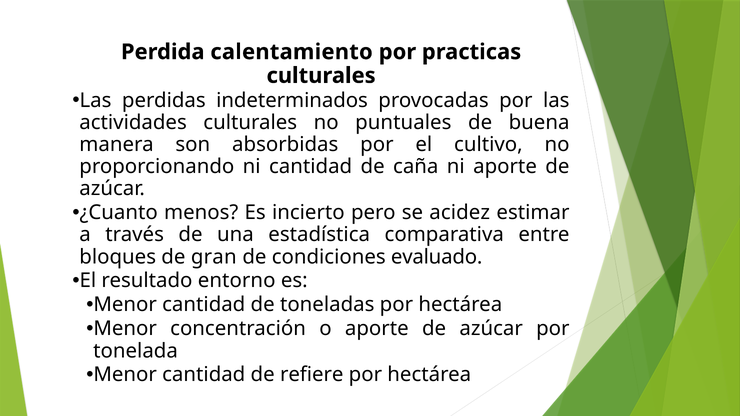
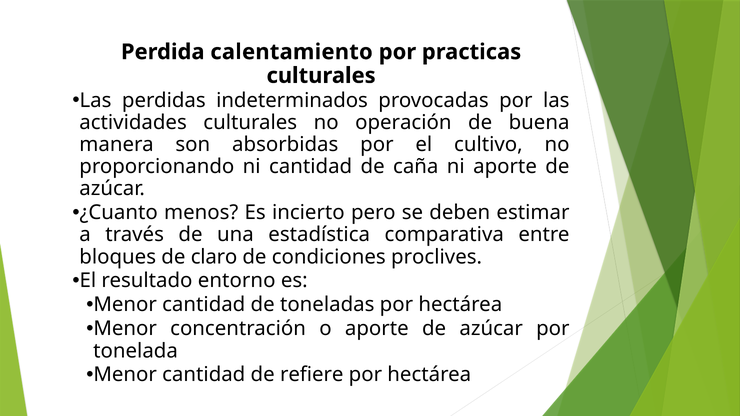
puntuales: puntuales -> operación
acidez: acidez -> deben
gran: gran -> claro
evaluado: evaluado -> proclives
